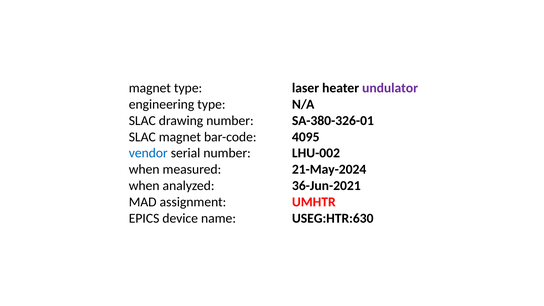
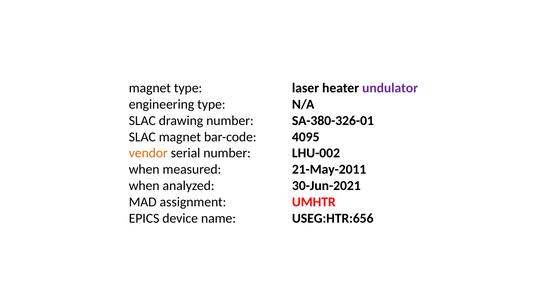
vendor colour: blue -> orange
21-May-2024: 21-May-2024 -> 21-May-2011
36-Jun-2021: 36-Jun-2021 -> 30-Jun-2021
USEG:HTR:630: USEG:HTR:630 -> USEG:HTR:656
